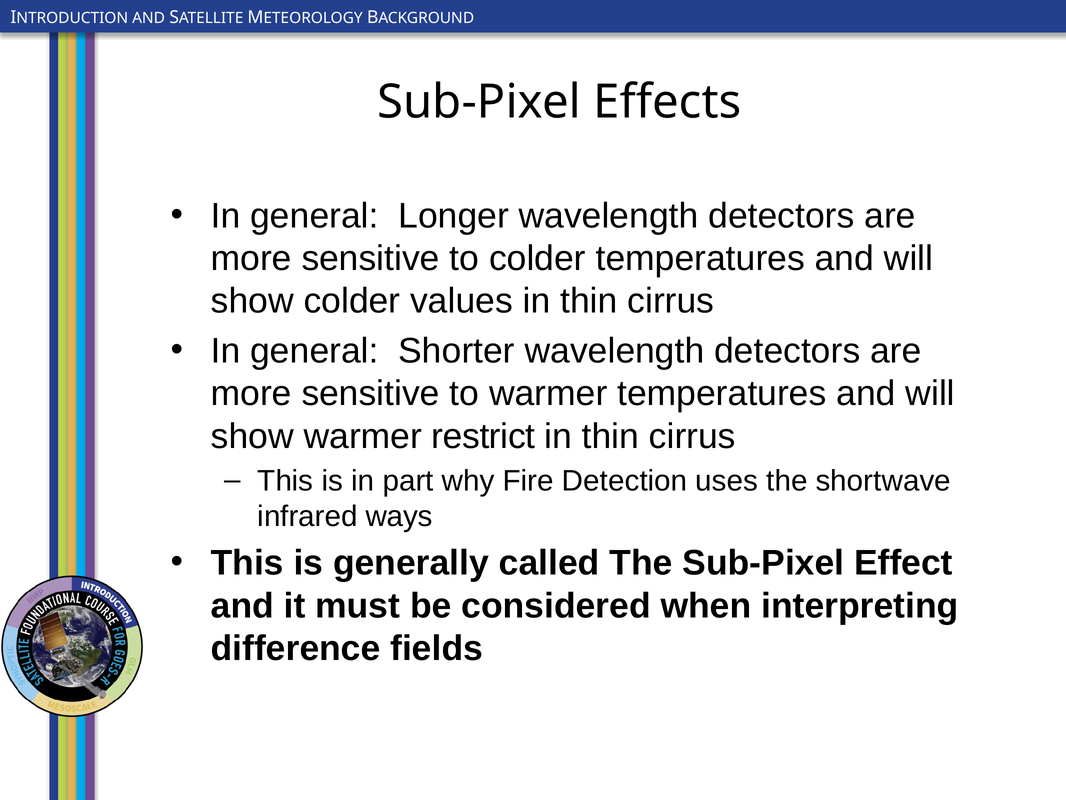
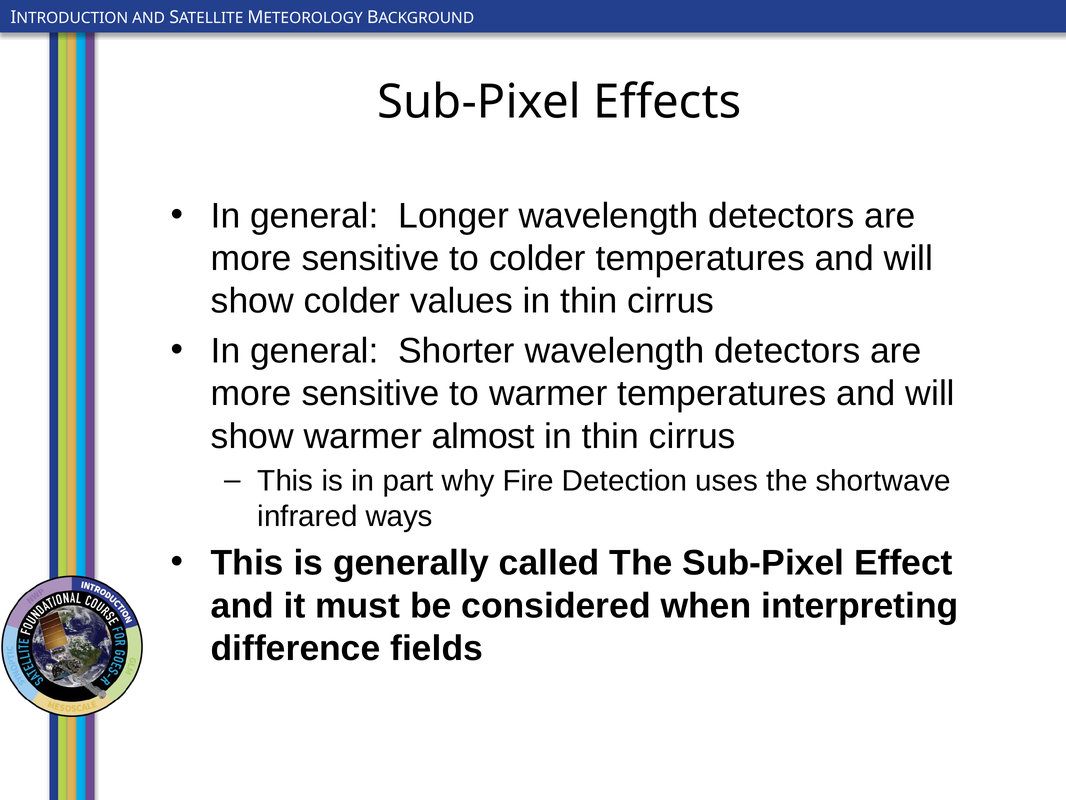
restrict: restrict -> almost
